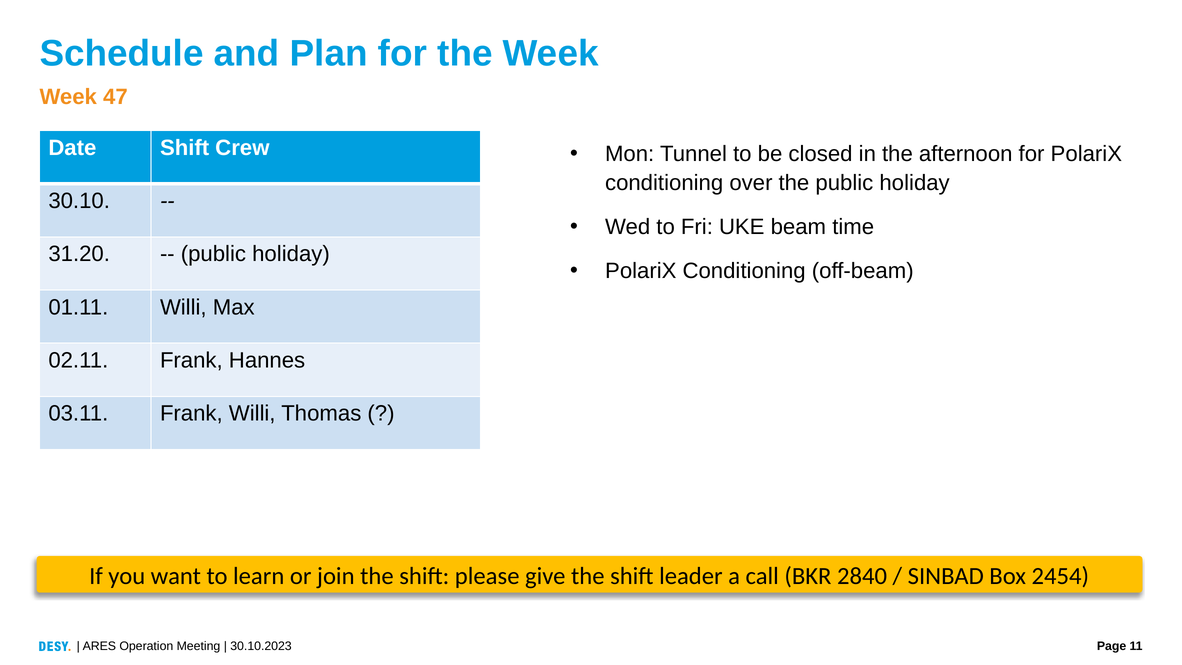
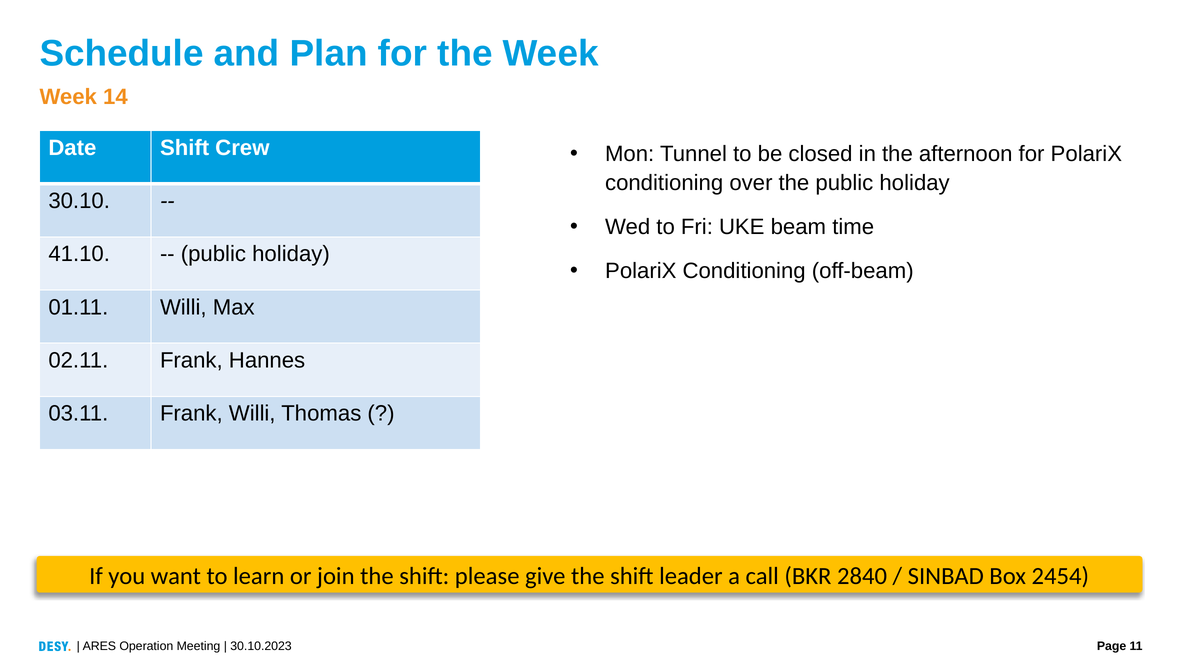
47: 47 -> 14
31.20: 31.20 -> 41.10
